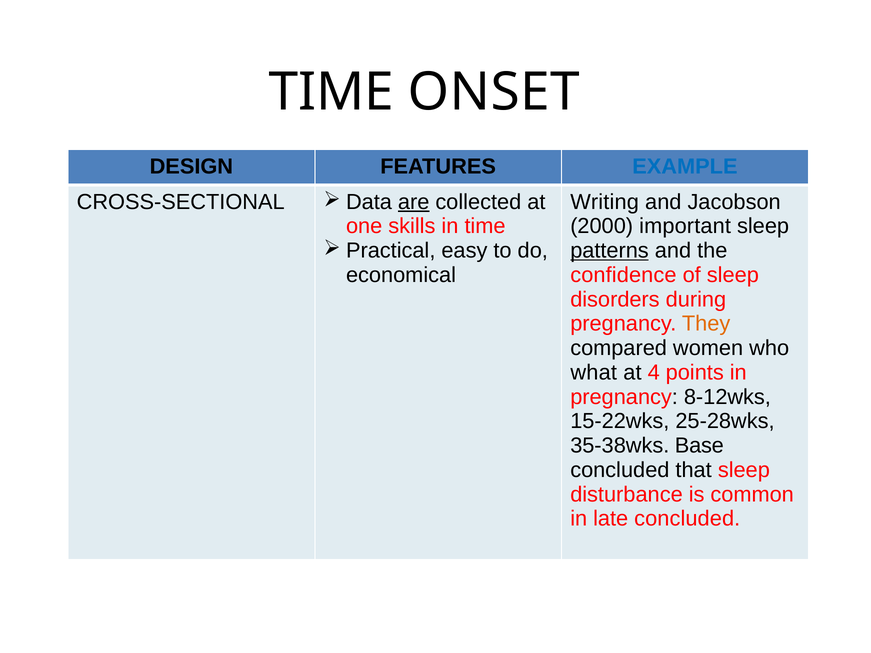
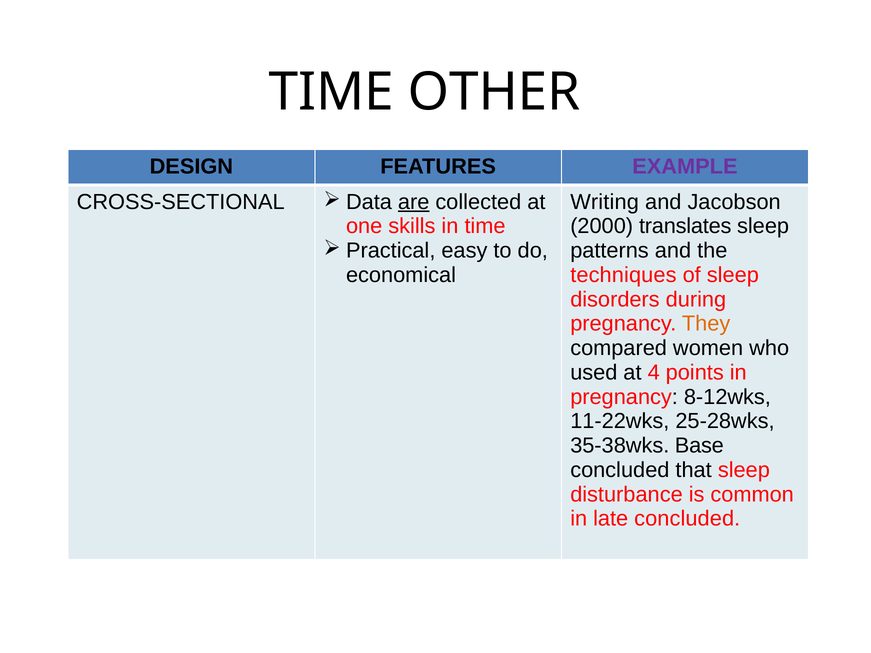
ONSET: ONSET -> OTHER
EXAMPLE colour: blue -> purple
important: important -> translates
patterns underline: present -> none
confidence: confidence -> techniques
what: what -> used
15-22wks: 15-22wks -> 11-22wks
